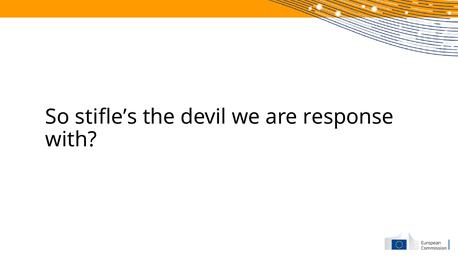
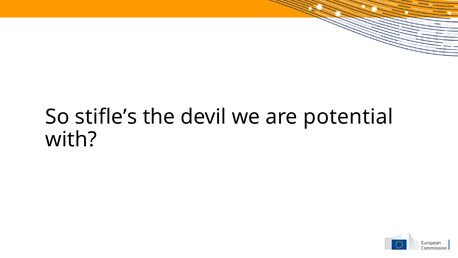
response: response -> potential
